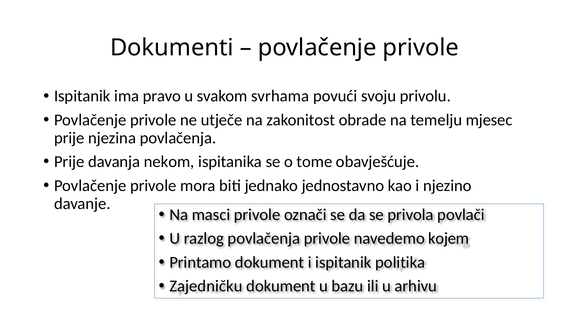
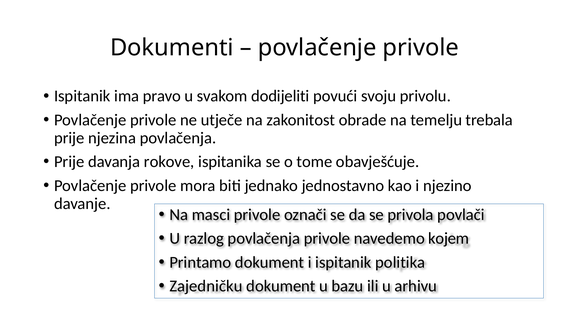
svrhama: svrhama -> dodijeliti
mjesec: mjesec -> trebala
nekom: nekom -> rokove
